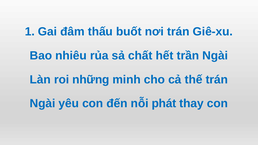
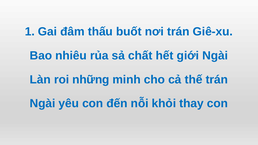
trần: trần -> giới
phát: phát -> khỏi
